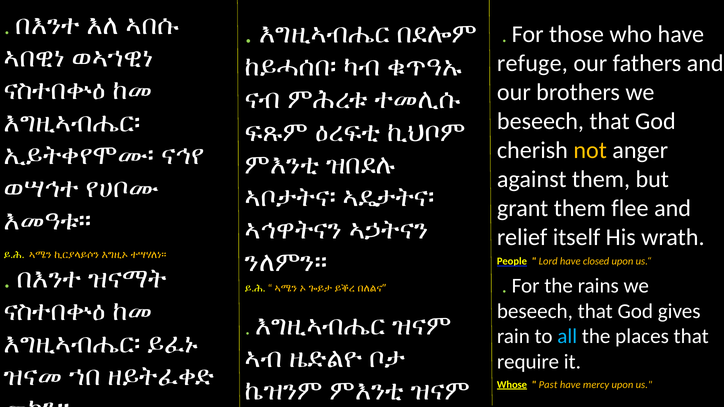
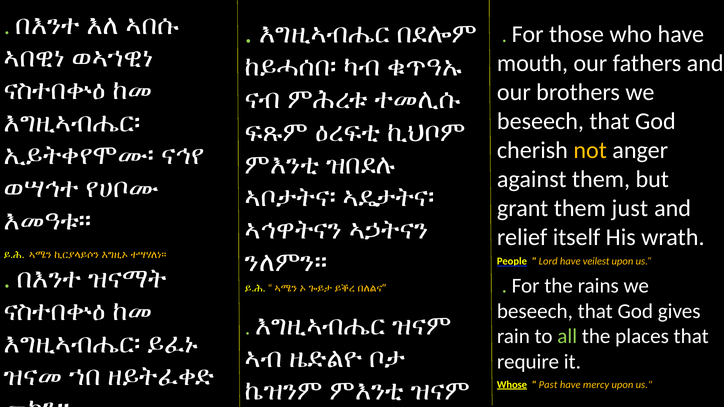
refuge: refuge -> mouth
flee: flee -> just
closed: closed -> veilest
all colour: light blue -> light green
